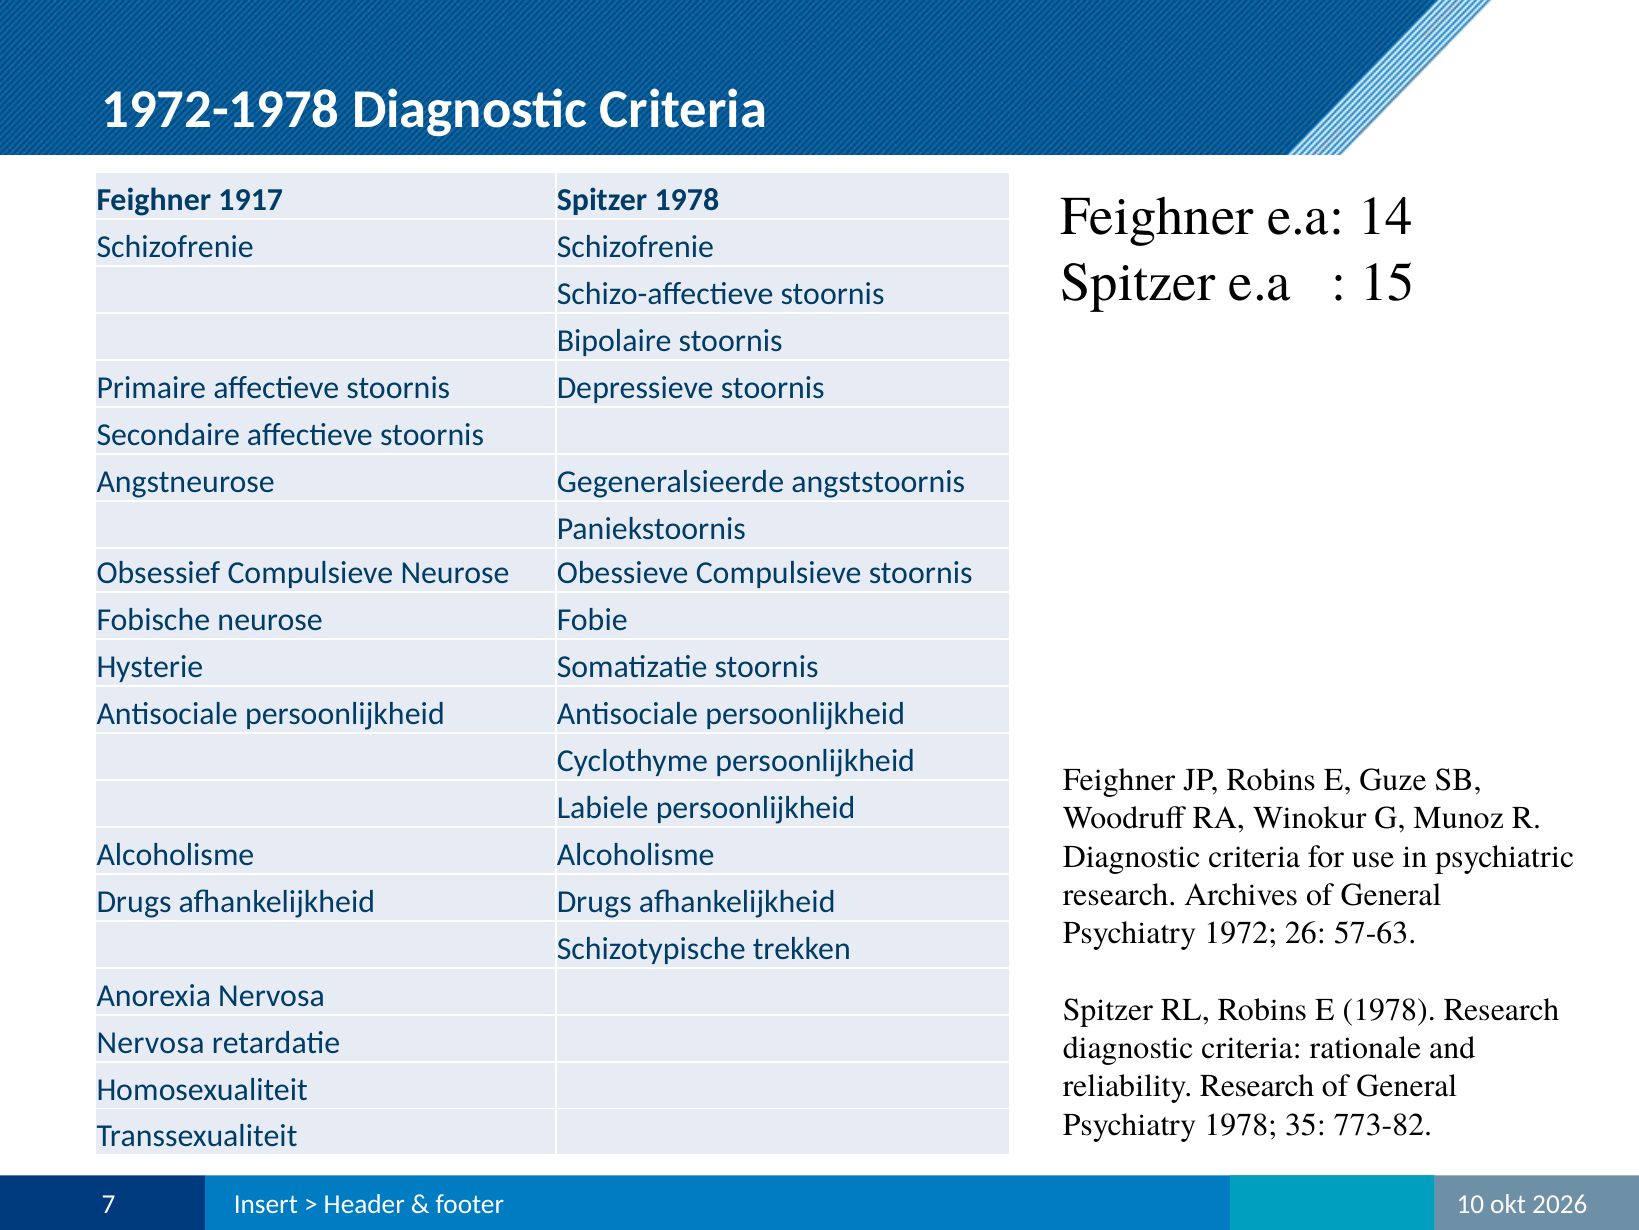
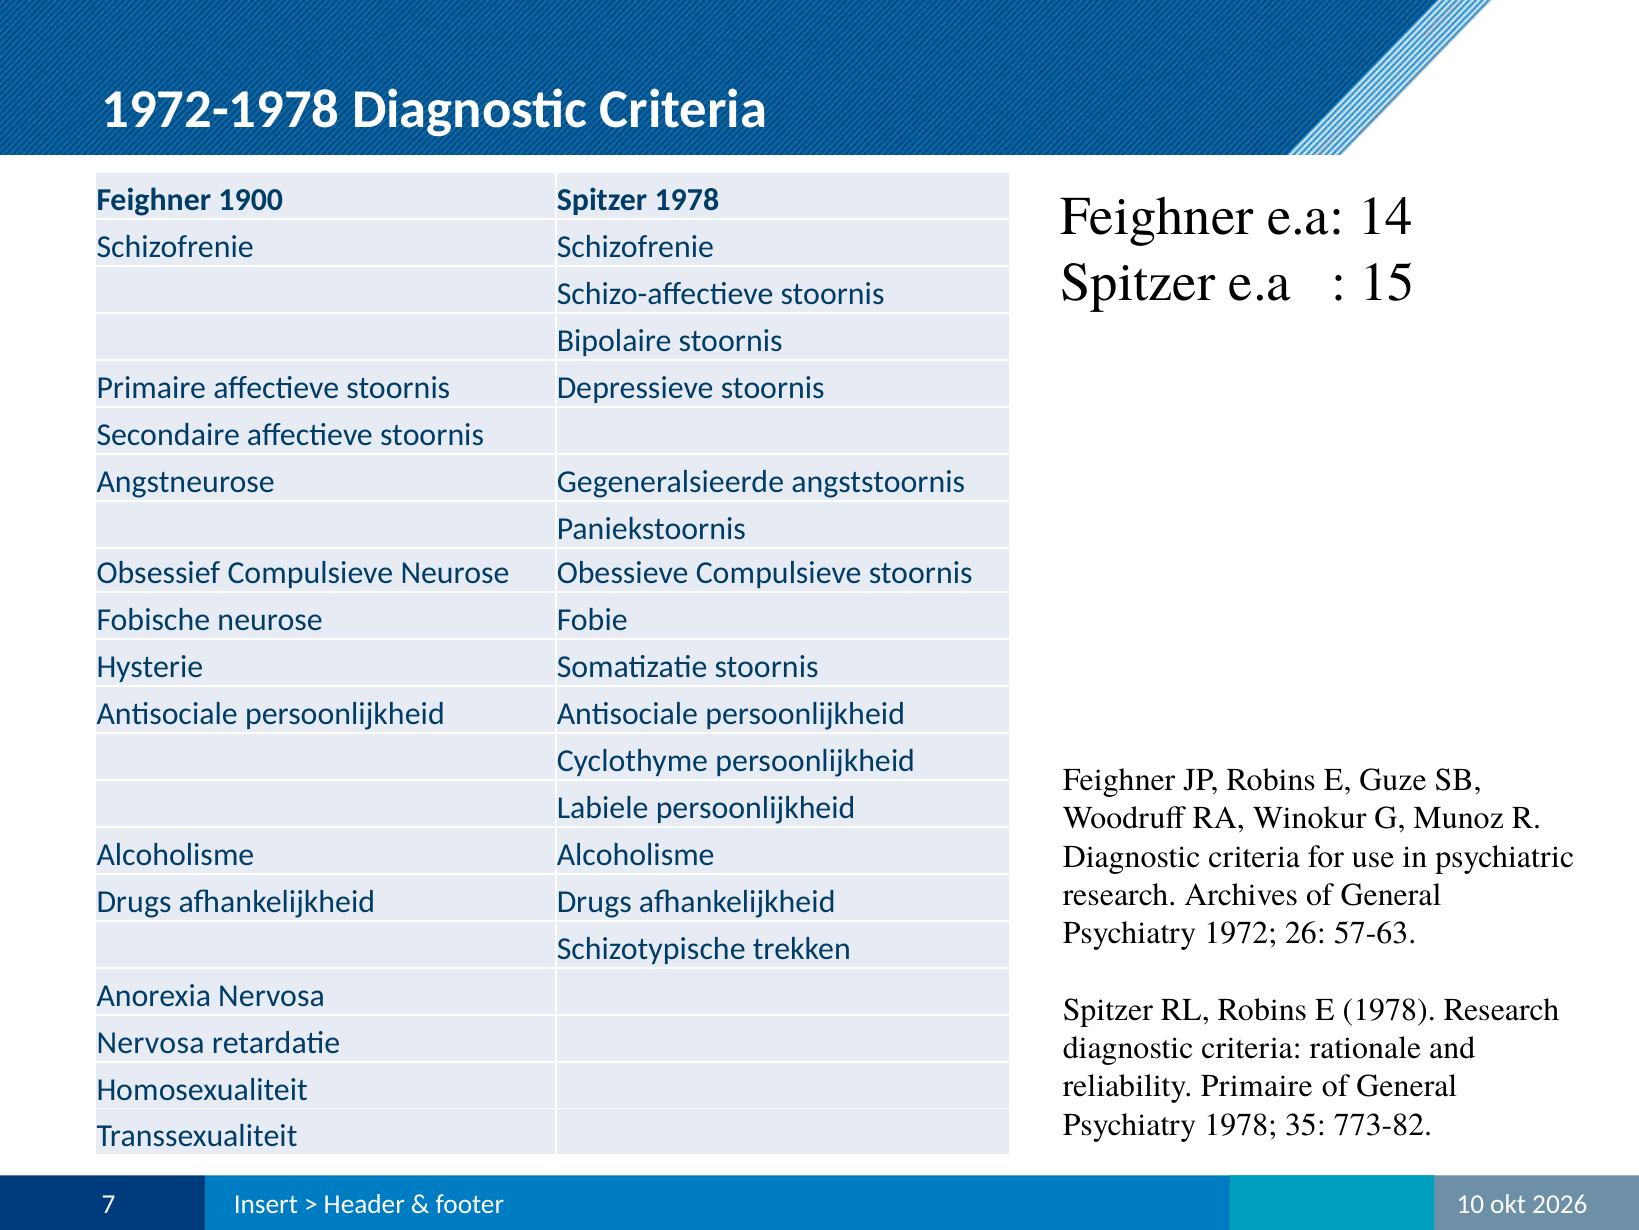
1917: 1917 -> 1900
reliability Research: Research -> Primaire
